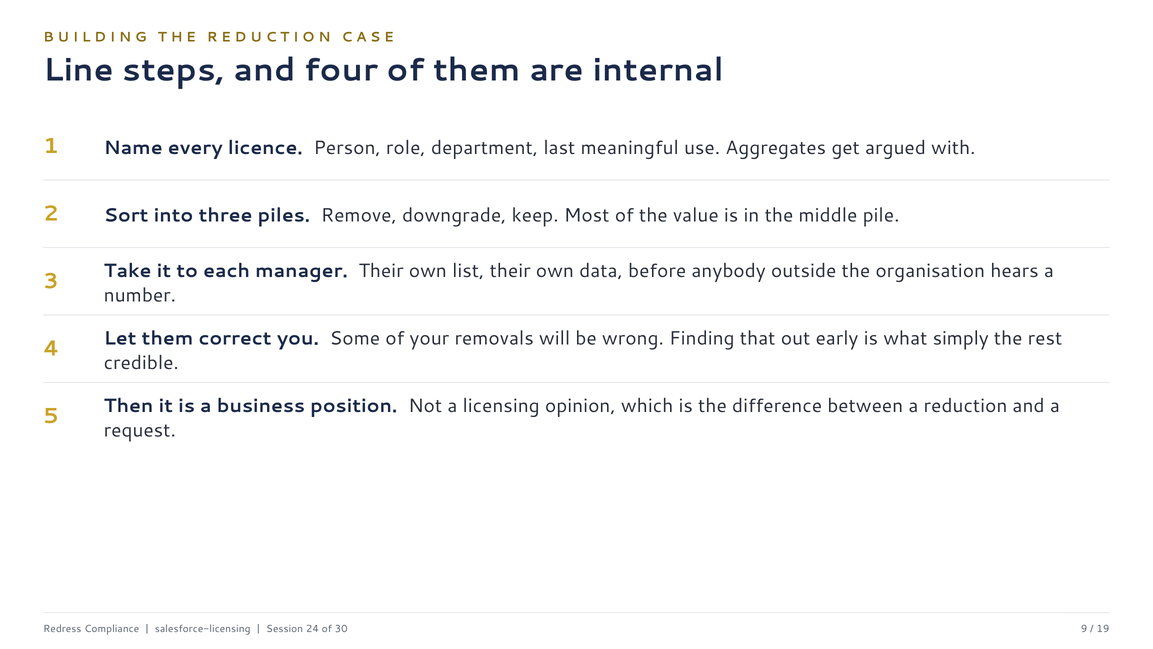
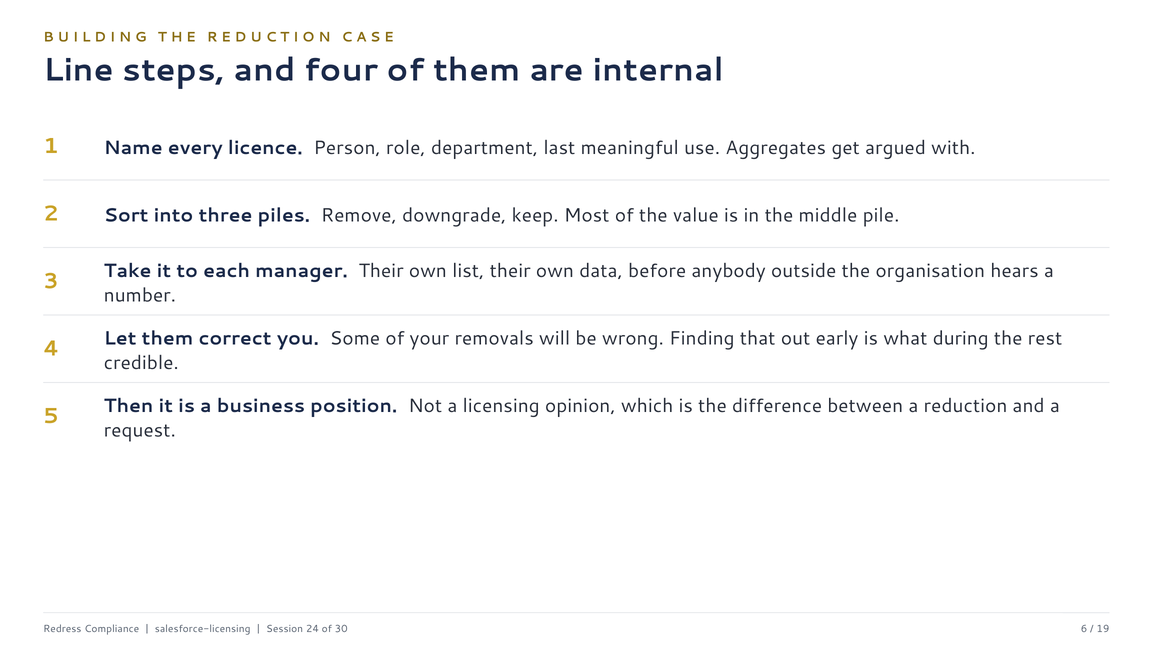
simply: simply -> during
9: 9 -> 6
